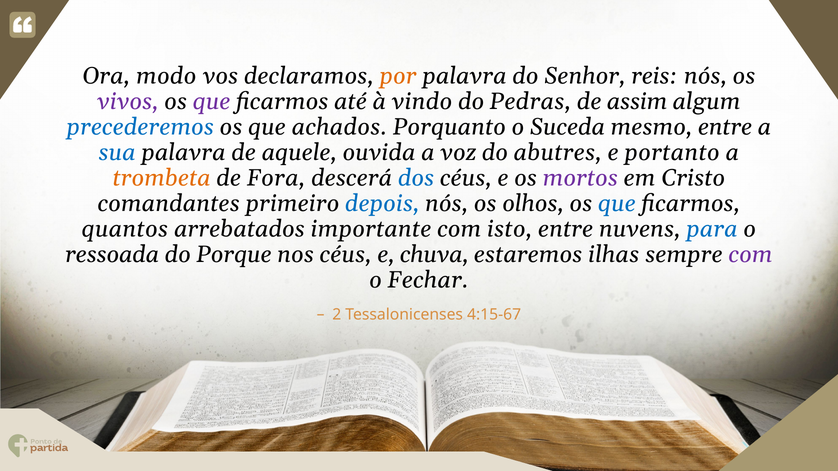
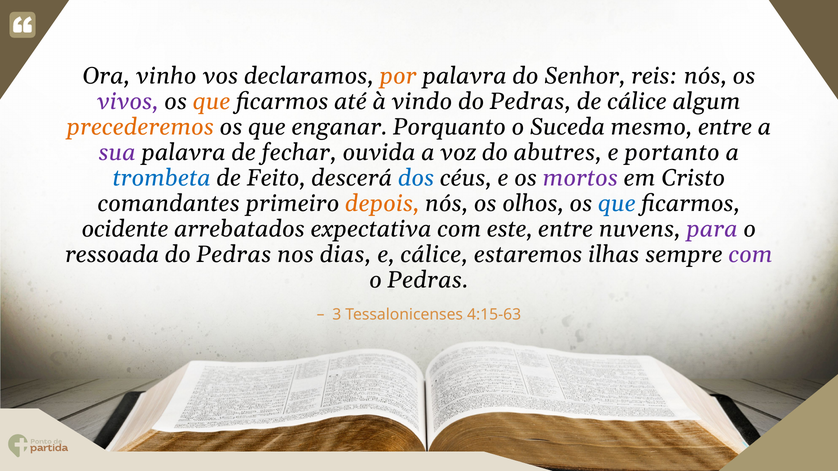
modo: modo -> vinho
que at (212, 102) colour: purple -> orange
de assim: assim -> cálice
precederemos colour: blue -> orange
achados: achados -> enganar
sua colour: blue -> purple
aquele: aquele -> fechar
trombeta colour: orange -> blue
Fora: Fora -> Feito
depois colour: blue -> orange
quantos: quantos -> ocidente
importante: importante -> expectativa
isto: isto -> este
para colour: blue -> purple
Porque at (234, 255): Porque -> Pedras
nos céus: céus -> dias
e chuva: chuva -> cálice
o Fechar: Fechar -> Pedras
2: 2 -> 3
4:15-67: 4:15-67 -> 4:15-63
